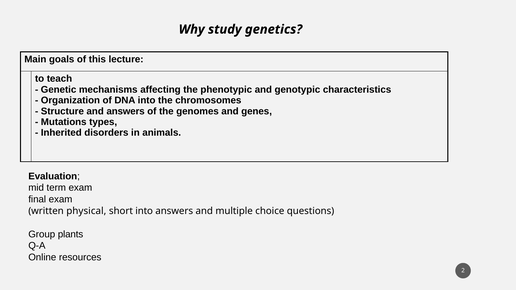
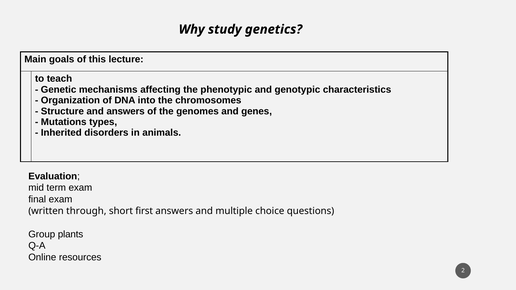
physical: physical -> through
short into: into -> first
